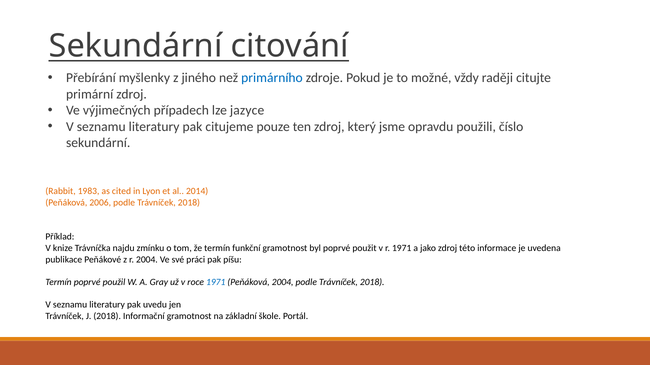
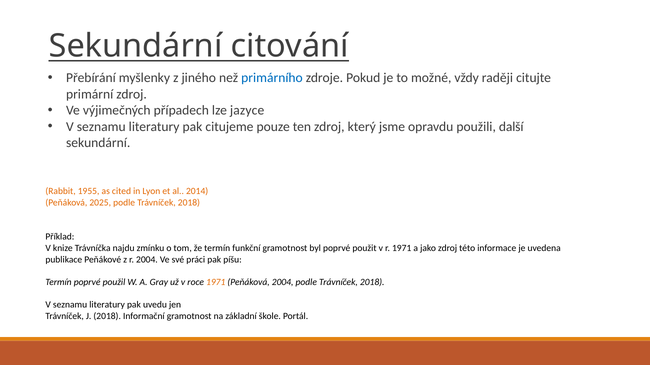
číslo: číslo -> další
1983: 1983 -> 1955
2006: 2006 -> 2025
1971 at (216, 283) colour: blue -> orange
